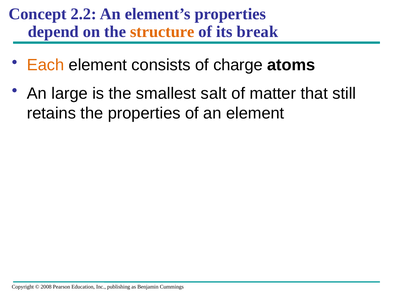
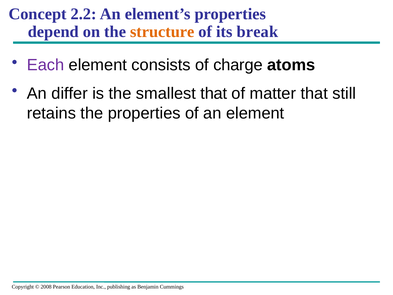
Each colour: orange -> purple
large: large -> differ
smallest salt: salt -> that
